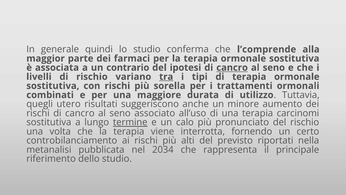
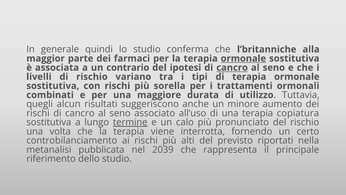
l’comprende: l’comprende -> l’britanniche
ormonale at (243, 58) underline: none -> present
tra underline: present -> none
utero: utero -> alcun
carcinomi: carcinomi -> copiatura
2034: 2034 -> 2039
